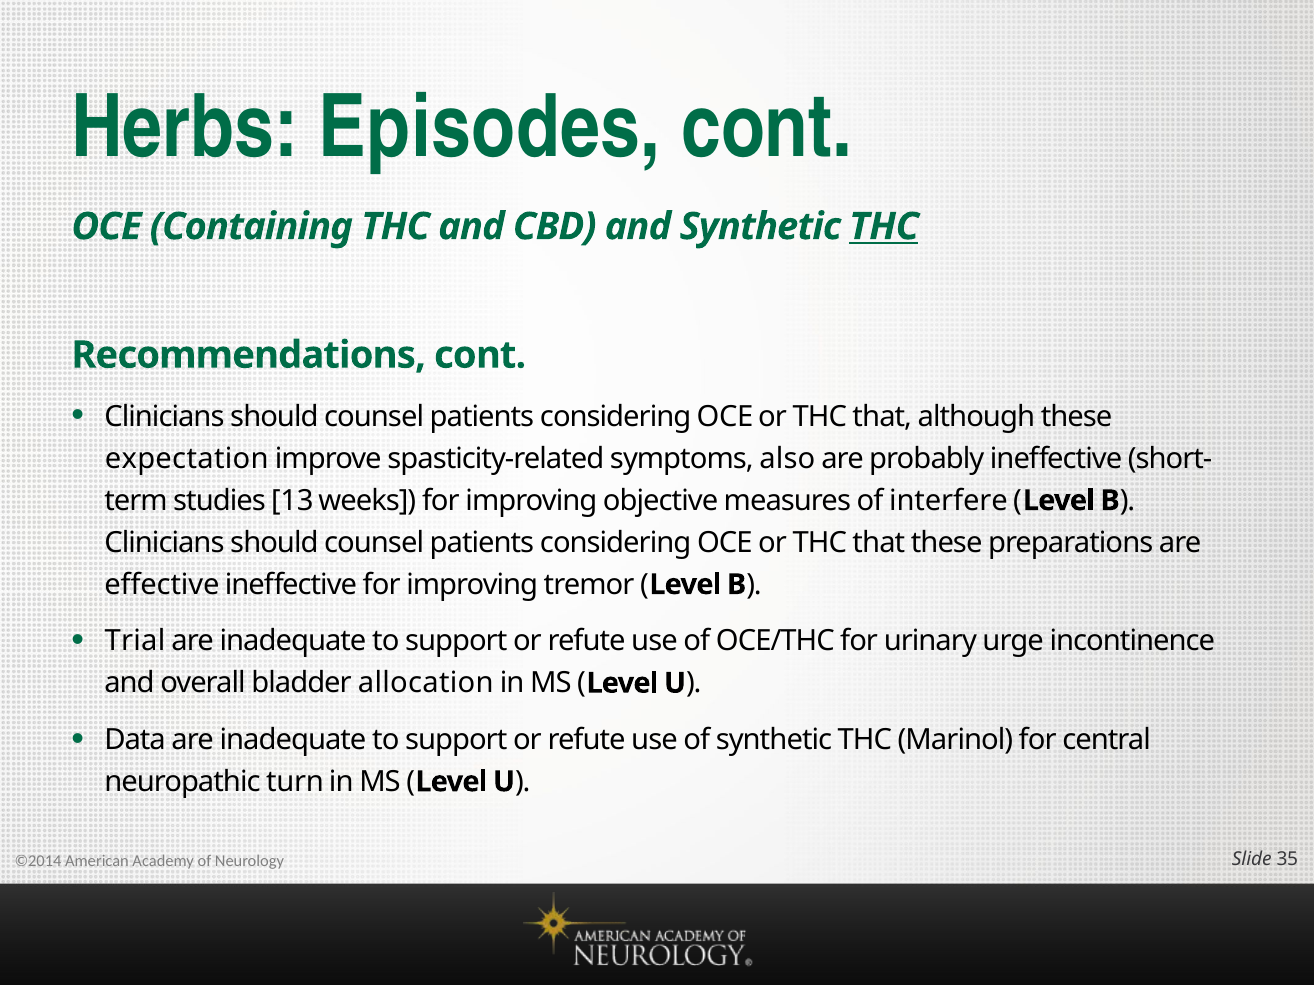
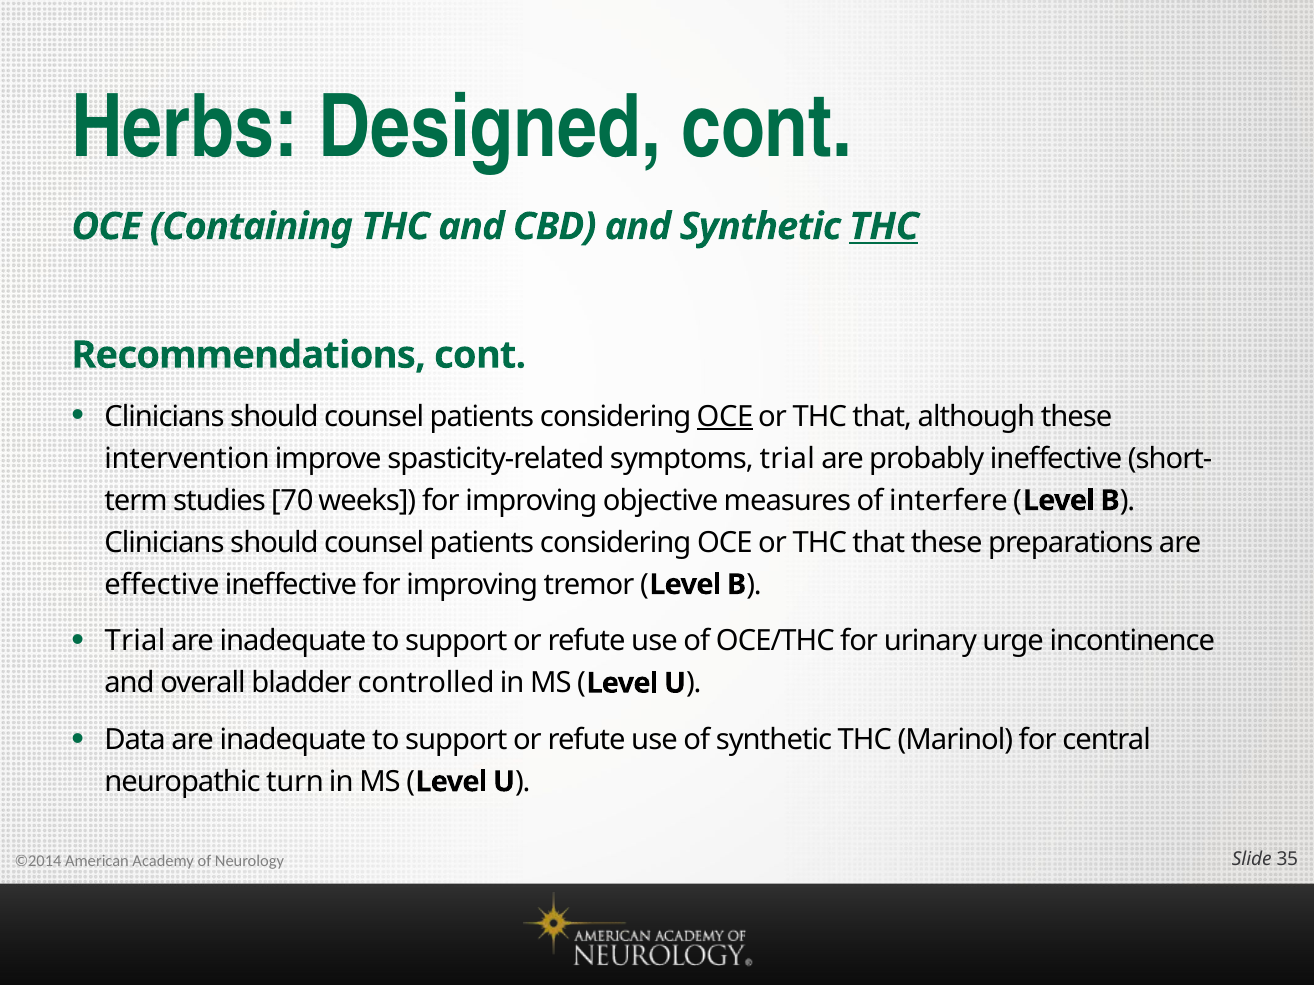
Episodes: Episodes -> Designed
OCE at (725, 417) underline: none -> present
expectation: expectation -> intervention
symptoms also: also -> trial
13: 13 -> 70
allocation: allocation -> controlled
